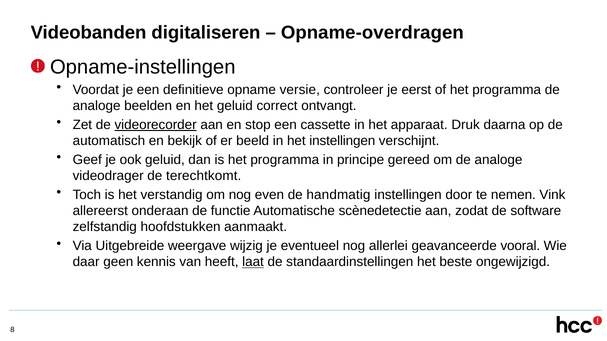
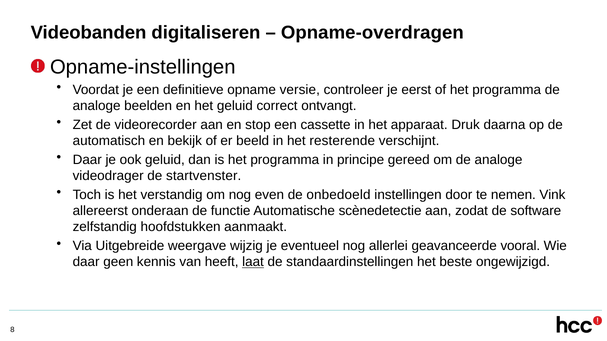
videorecorder underline: present -> none
het instellingen: instellingen -> resterende
Geef at (87, 160): Geef -> Daar
terechtkomt: terechtkomt -> startvenster
handmatig: handmatig -> onbedoeld
